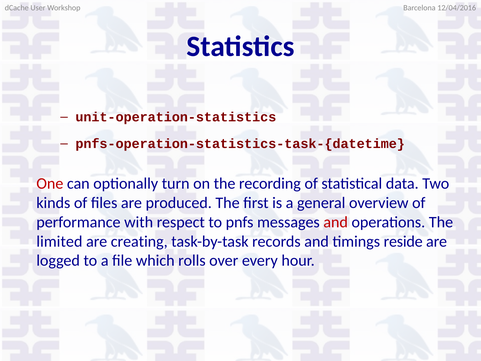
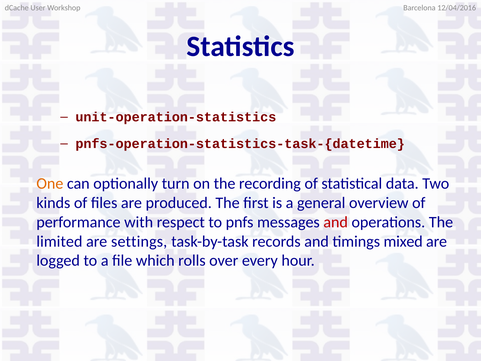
One colour: red -> orange
creating: creating -> settings
reside: reside -> mixed
